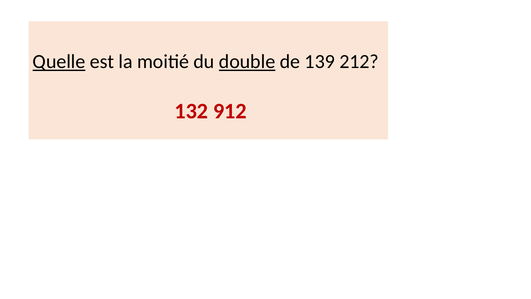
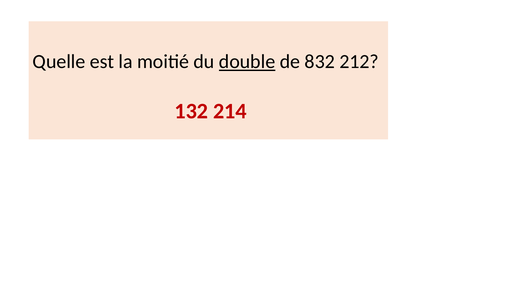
Quelle underline: present -> none
139: 139 -> 832
912: 912 -> 214
